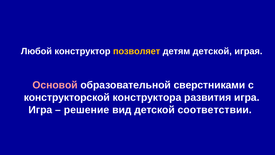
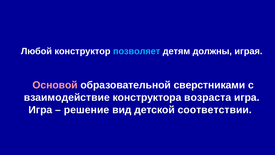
позволяет colour: yellow -> light blue
детям детской: детской -> должны
конструкторской: конструкторской -> взаимодействие
развития: развития -> возраста
